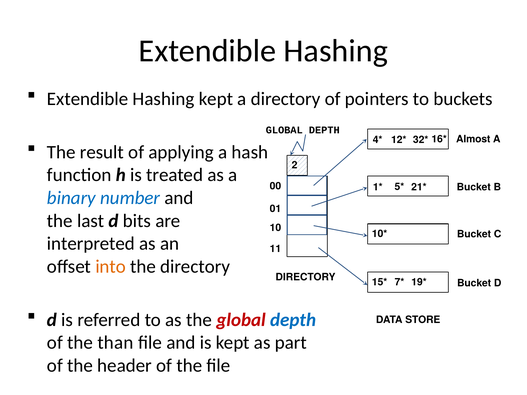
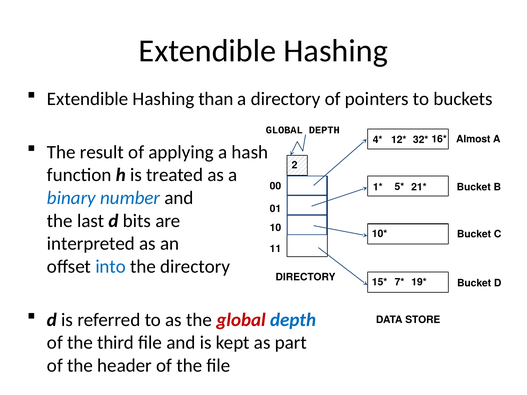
Hashing kept: kept -> than
into colour: orange -> blue
than: than -> third
